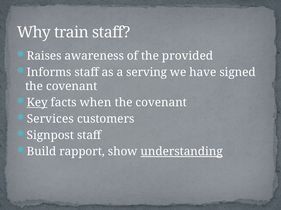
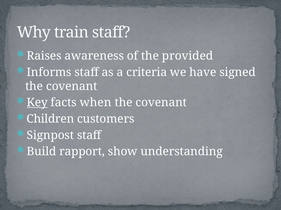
serving: serving -> criteria
Services: Services -> Children
understanding underline: present -> none
